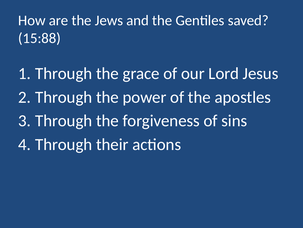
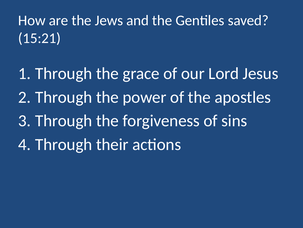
15:88: 15:88 -> 15:21
